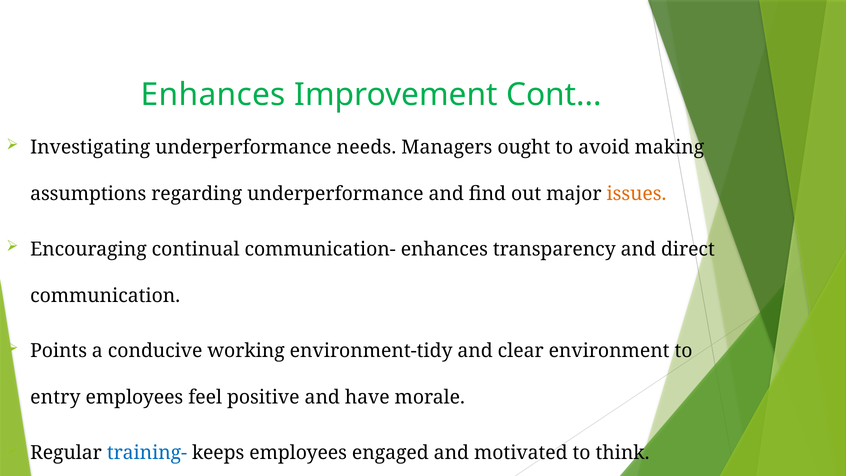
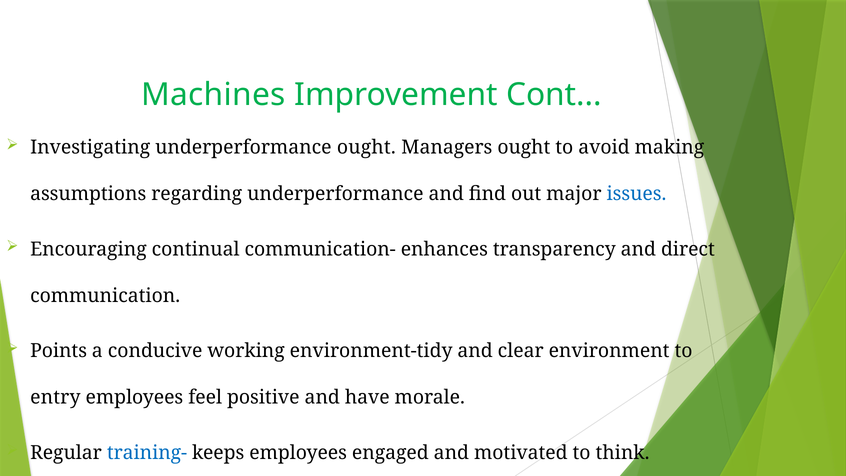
Enhances at (213, 95): Enhances -> Machines
underperformance needs: needs -> ought
issues colour: orange -> blue
